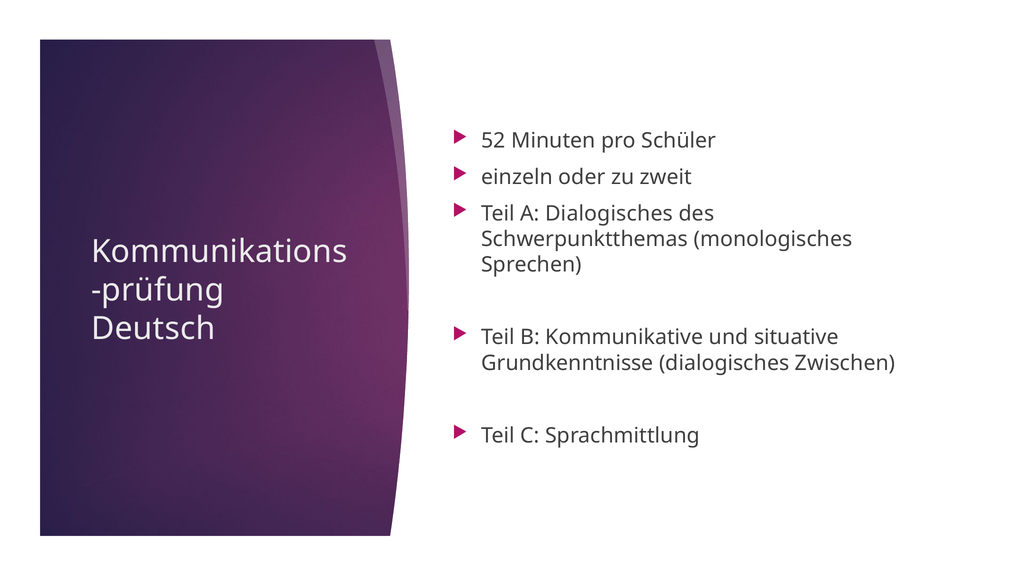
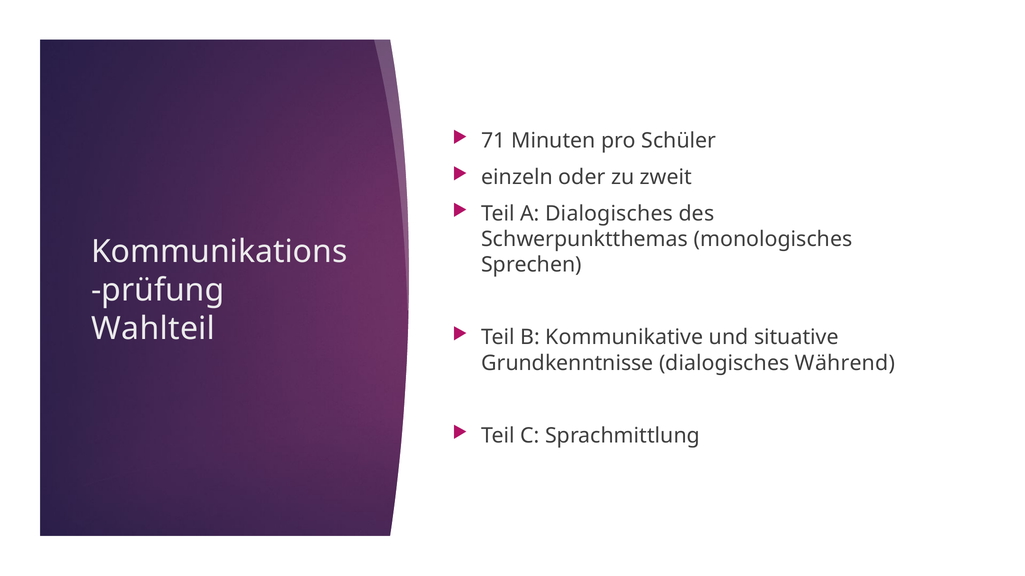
52: 52 -> 71
Deutsch: Deutsch -> Wahlteil
Zwischen: Zwischen -> Während
